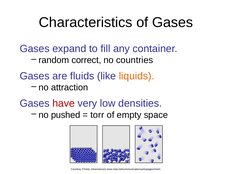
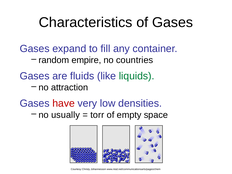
correct: correct -> empire
liquids colour: orange -> green
pushed: pushed -> usually
